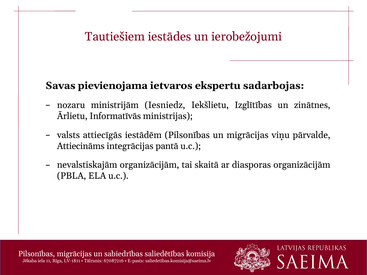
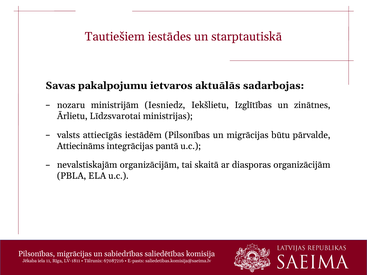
ierobežojumi: ierobežojumi -> starptautiskā
pievienojama: pievienojama -> pakalpojumu
ekspertu: ekspertu -> aktuālās
Informatīvās: Informatīvās -> Līdzsvarotai
viņu: viņu -> būtu
